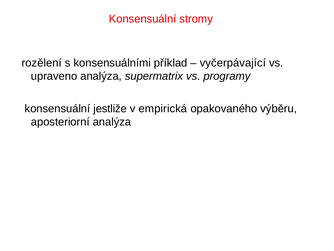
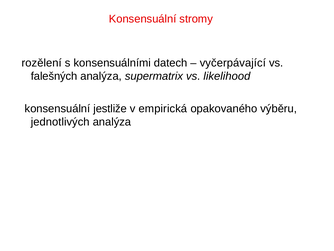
příklad: příklad -> datech
upraveno: upraveno -> falešných
programy: programy -> likelihood
aposteriorní: aposteriorní -> jednotlivých
